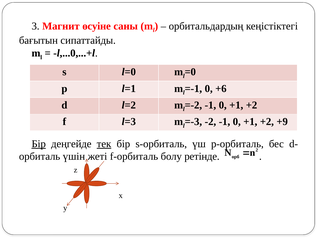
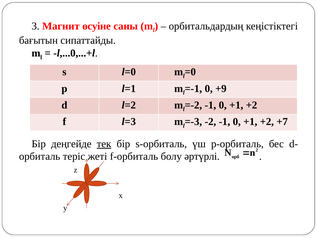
+6: +6 -> +9
+9: +9 -> +7
Бір at (39, 144) underline: present -> none
үшін: үшін -> теріс
ретінде: ретінде -> әртүрлі
